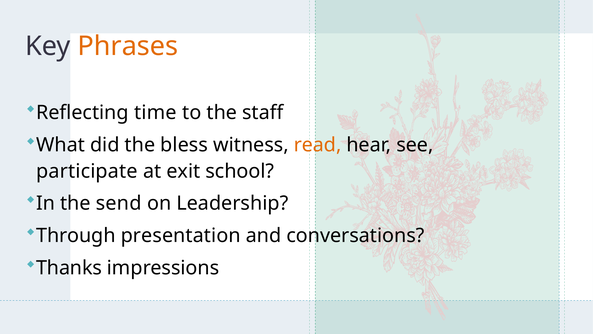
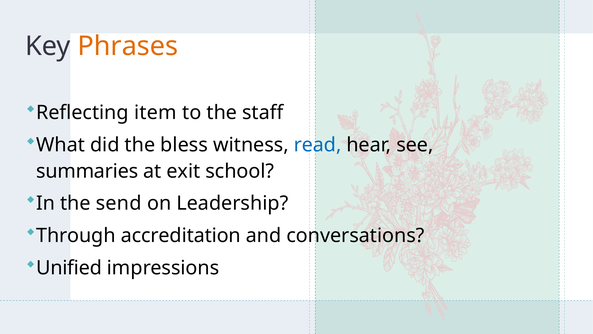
time: time -> item
read colour: orange -> blue
participate: participate -> summaries
presentation: presentation -> accreditation
Thanks: Thanks -> Unified
